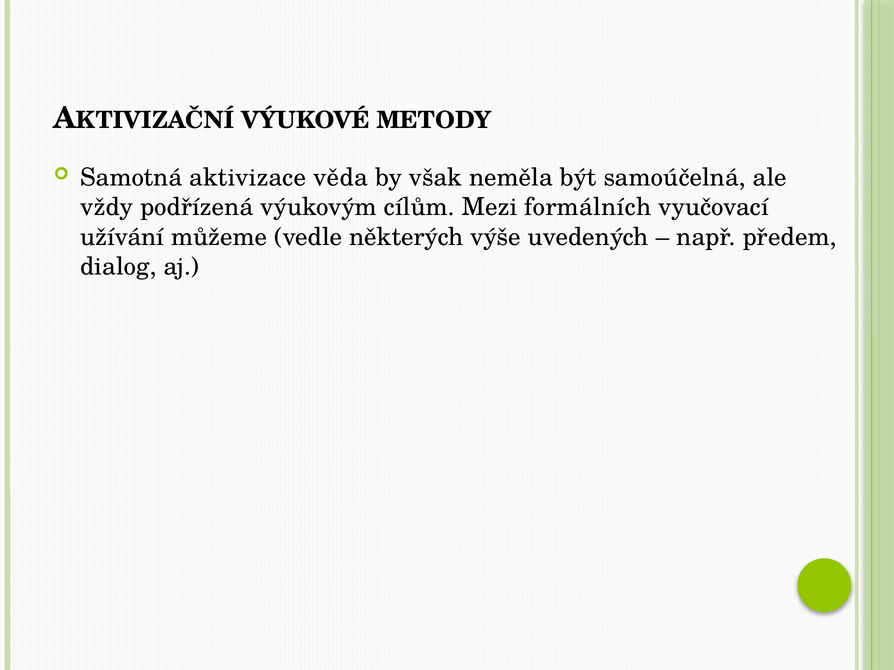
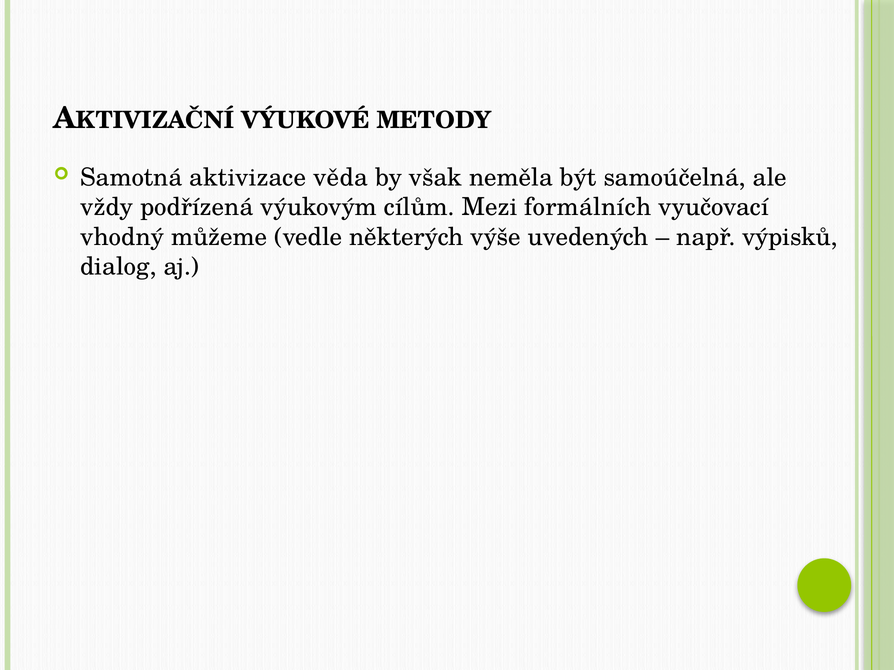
užívání: užívání -> vhodný
předem: předem -> výpisků
